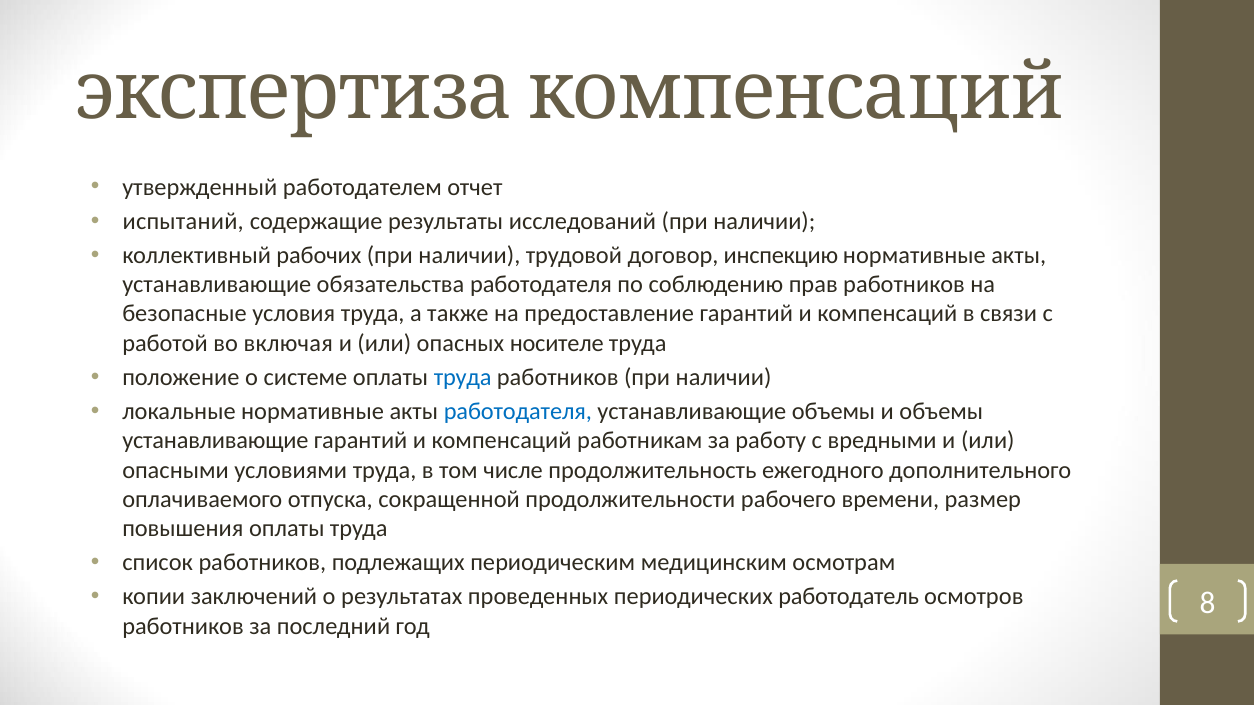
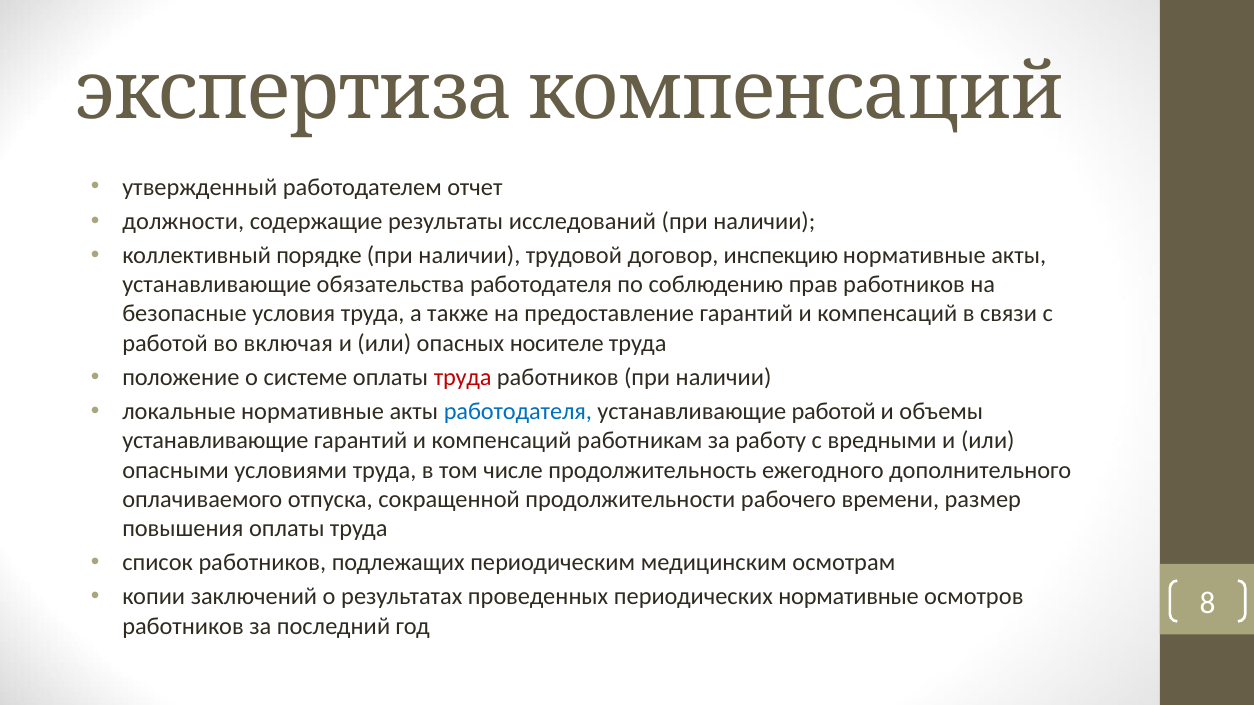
испытаний: испытаний -> должности
рабочих: рабочих -> порядке
труда at (463, 378) colour: blue -> red
устанавливающие объемы: объемы -> работой
периодических работодатель: работодатель -> нормативные
